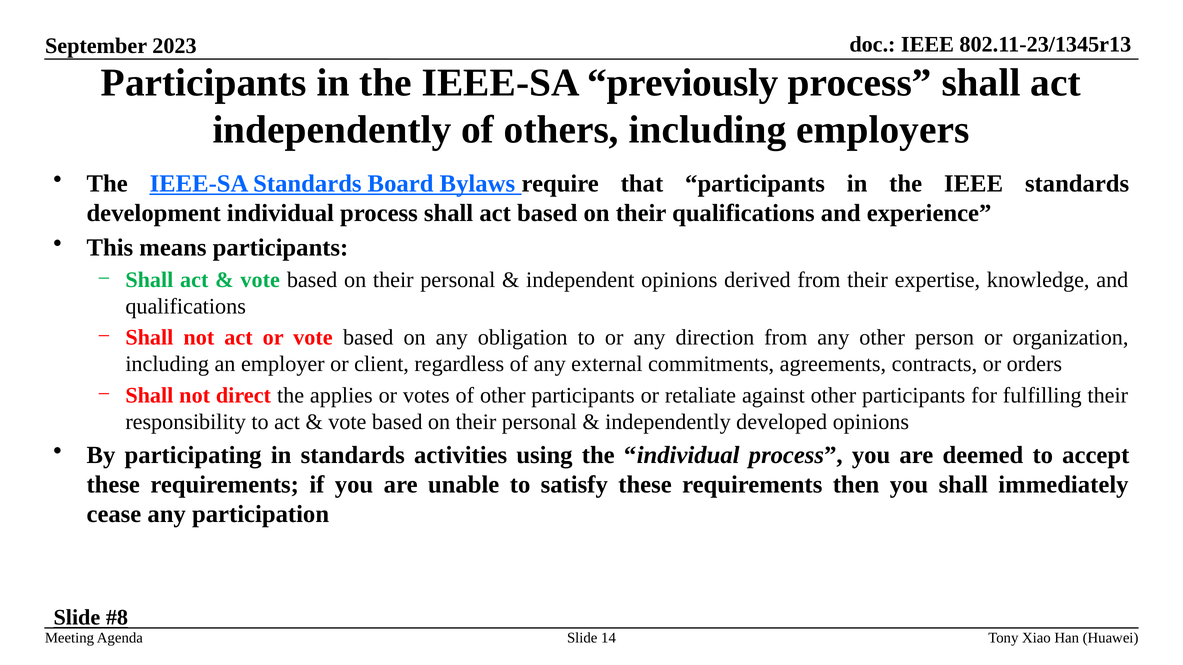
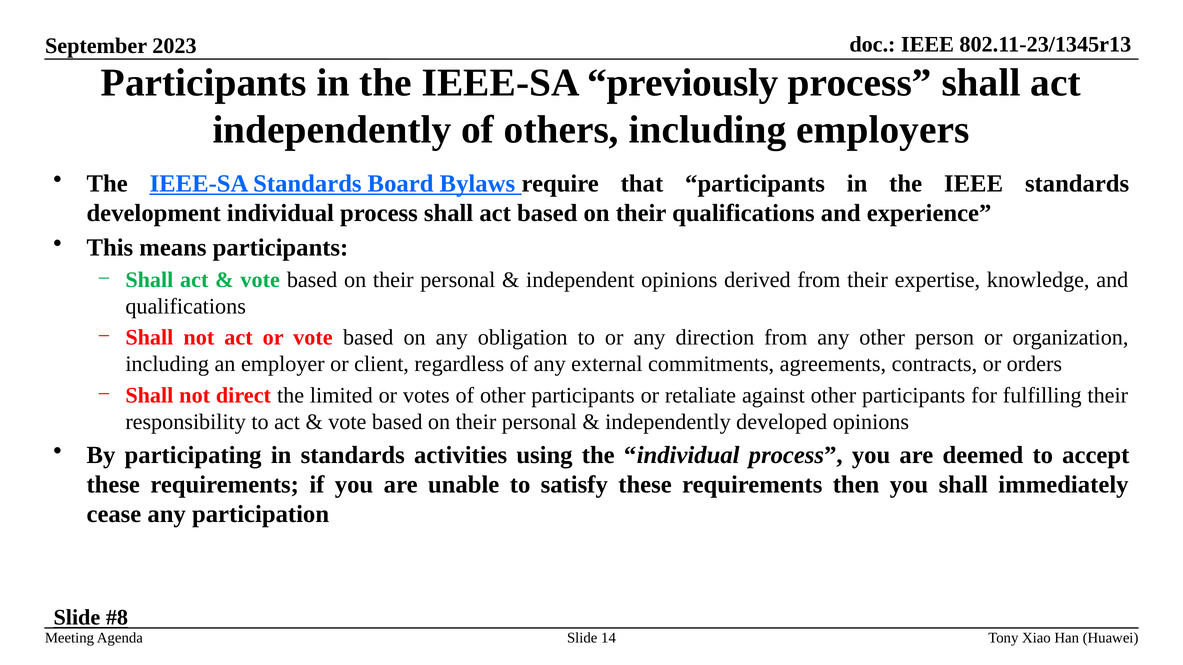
applies: applies -> limited
